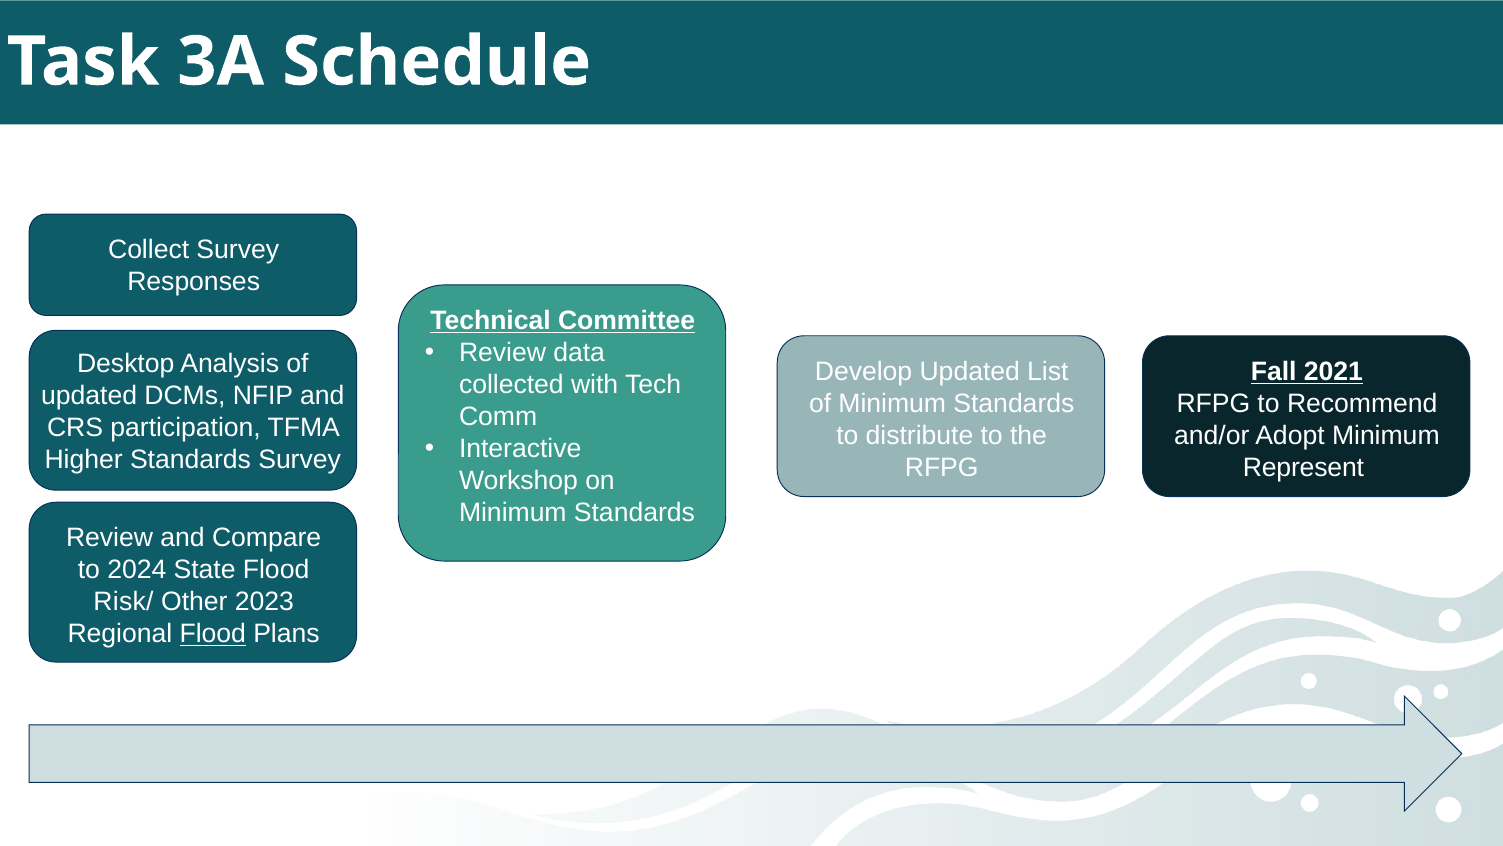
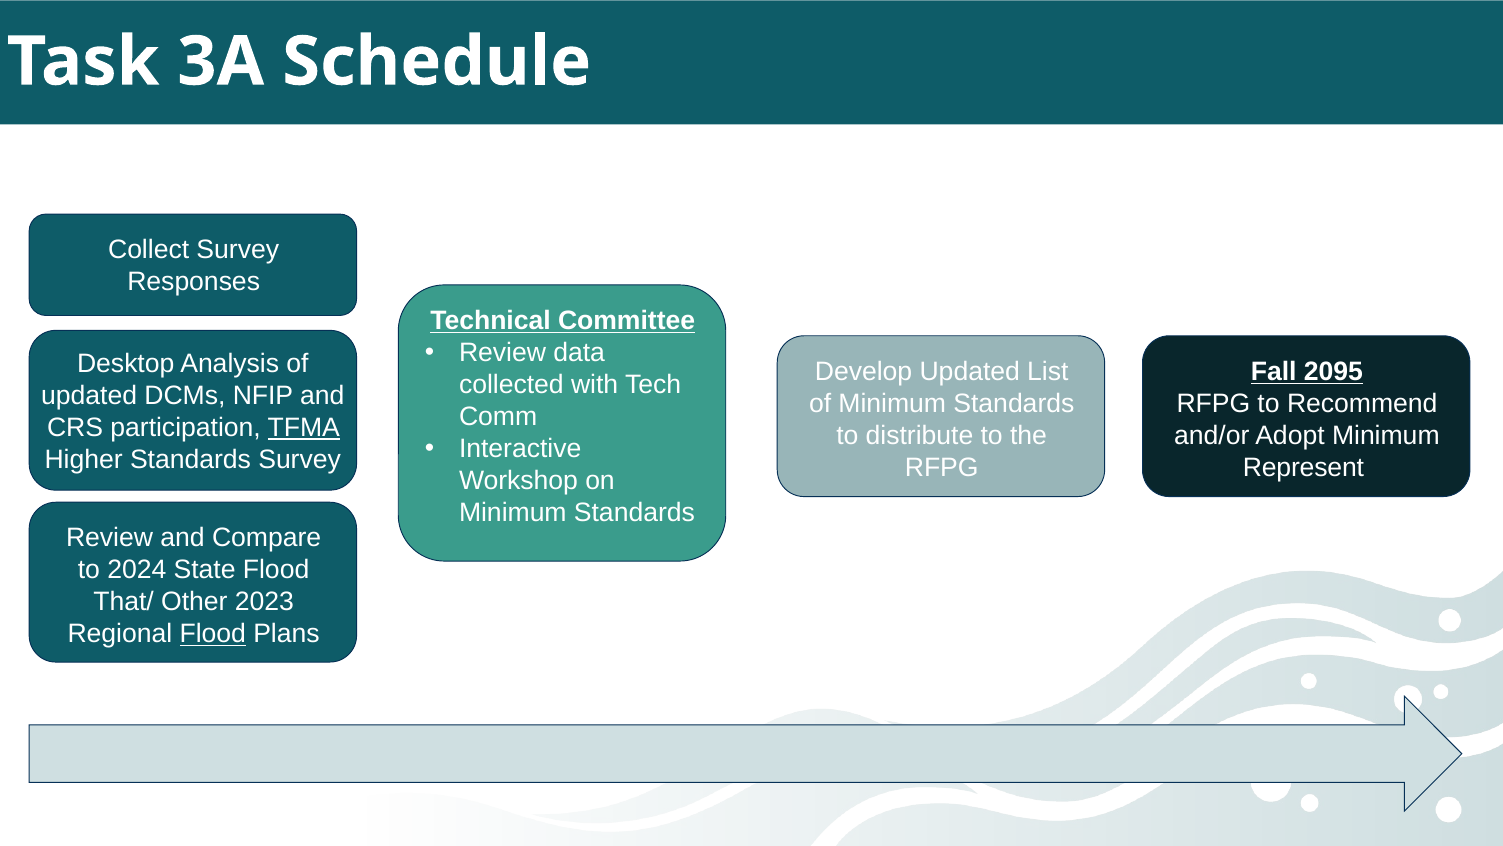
2021: 2021 -> 2095
TFMA underline: none -> present
Risk/: Risk/ -> That/
